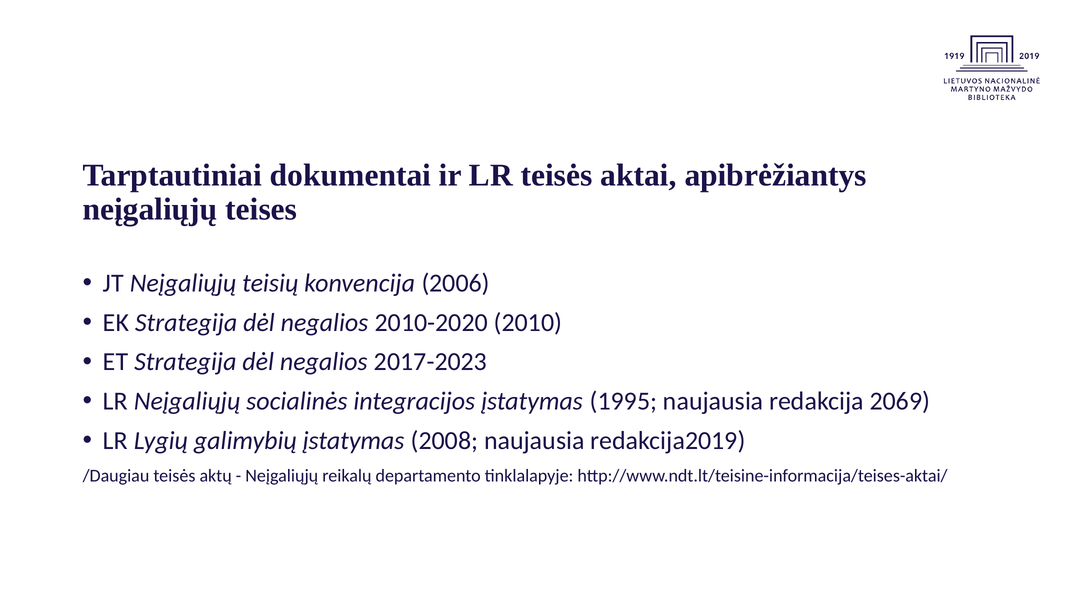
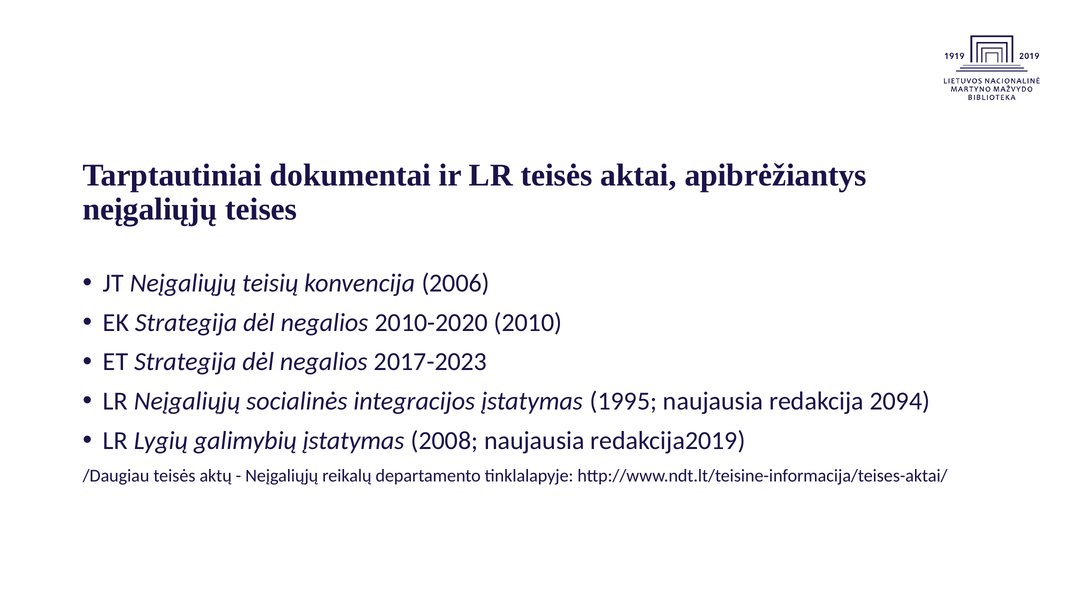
2069: 2069 -> 2094
